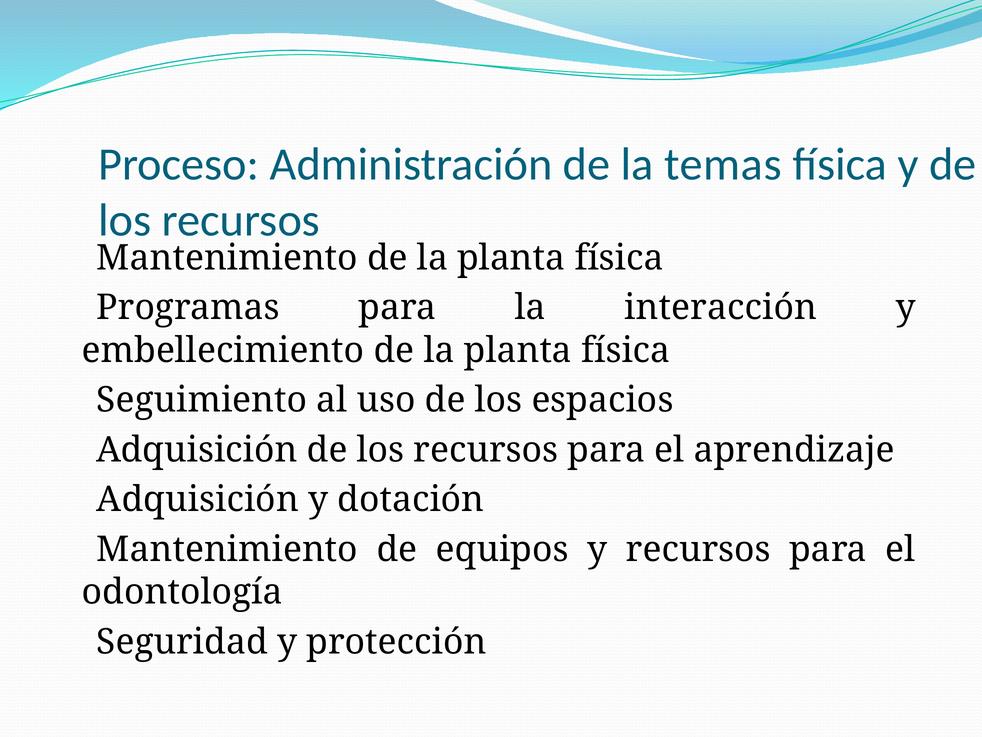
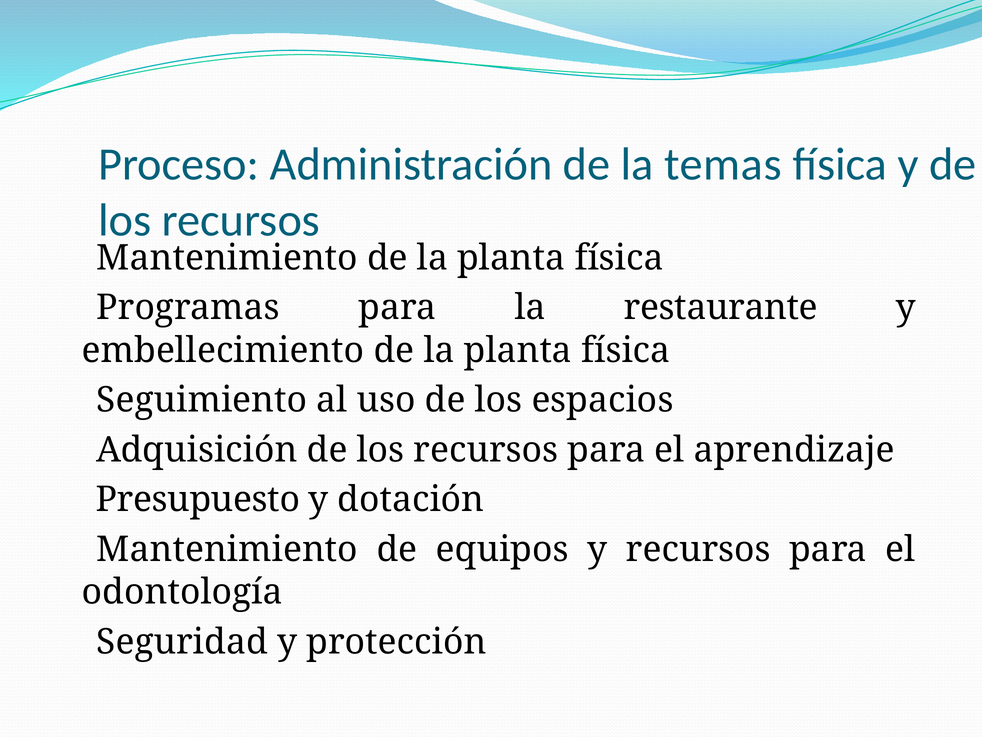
interacción: interacción -> restaurante
Adquisición at (198, 499): Adquisición -> Presupuesto
